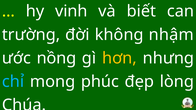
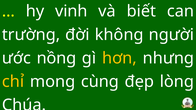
nhậm: nhậm -> người
chỉ colour: light blue -> yellow
phúc: phúc -> cùng
